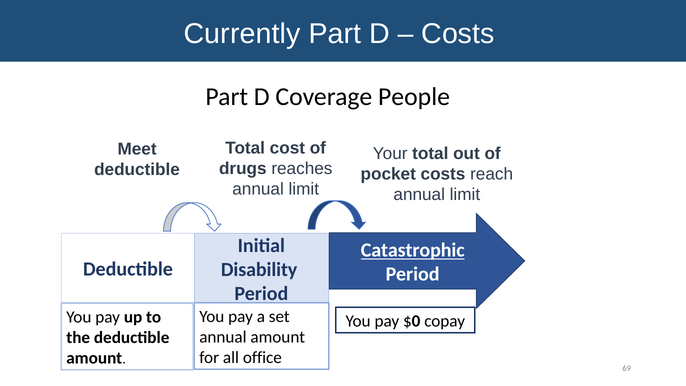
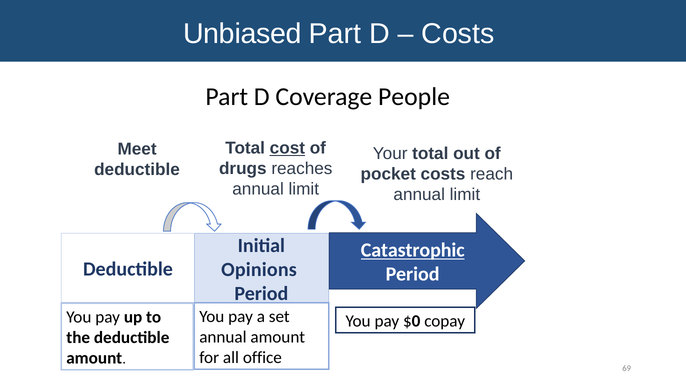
Currently: Currently -> Unbiased
cost underline: none -> present
Disability: Disability -> Opinions
